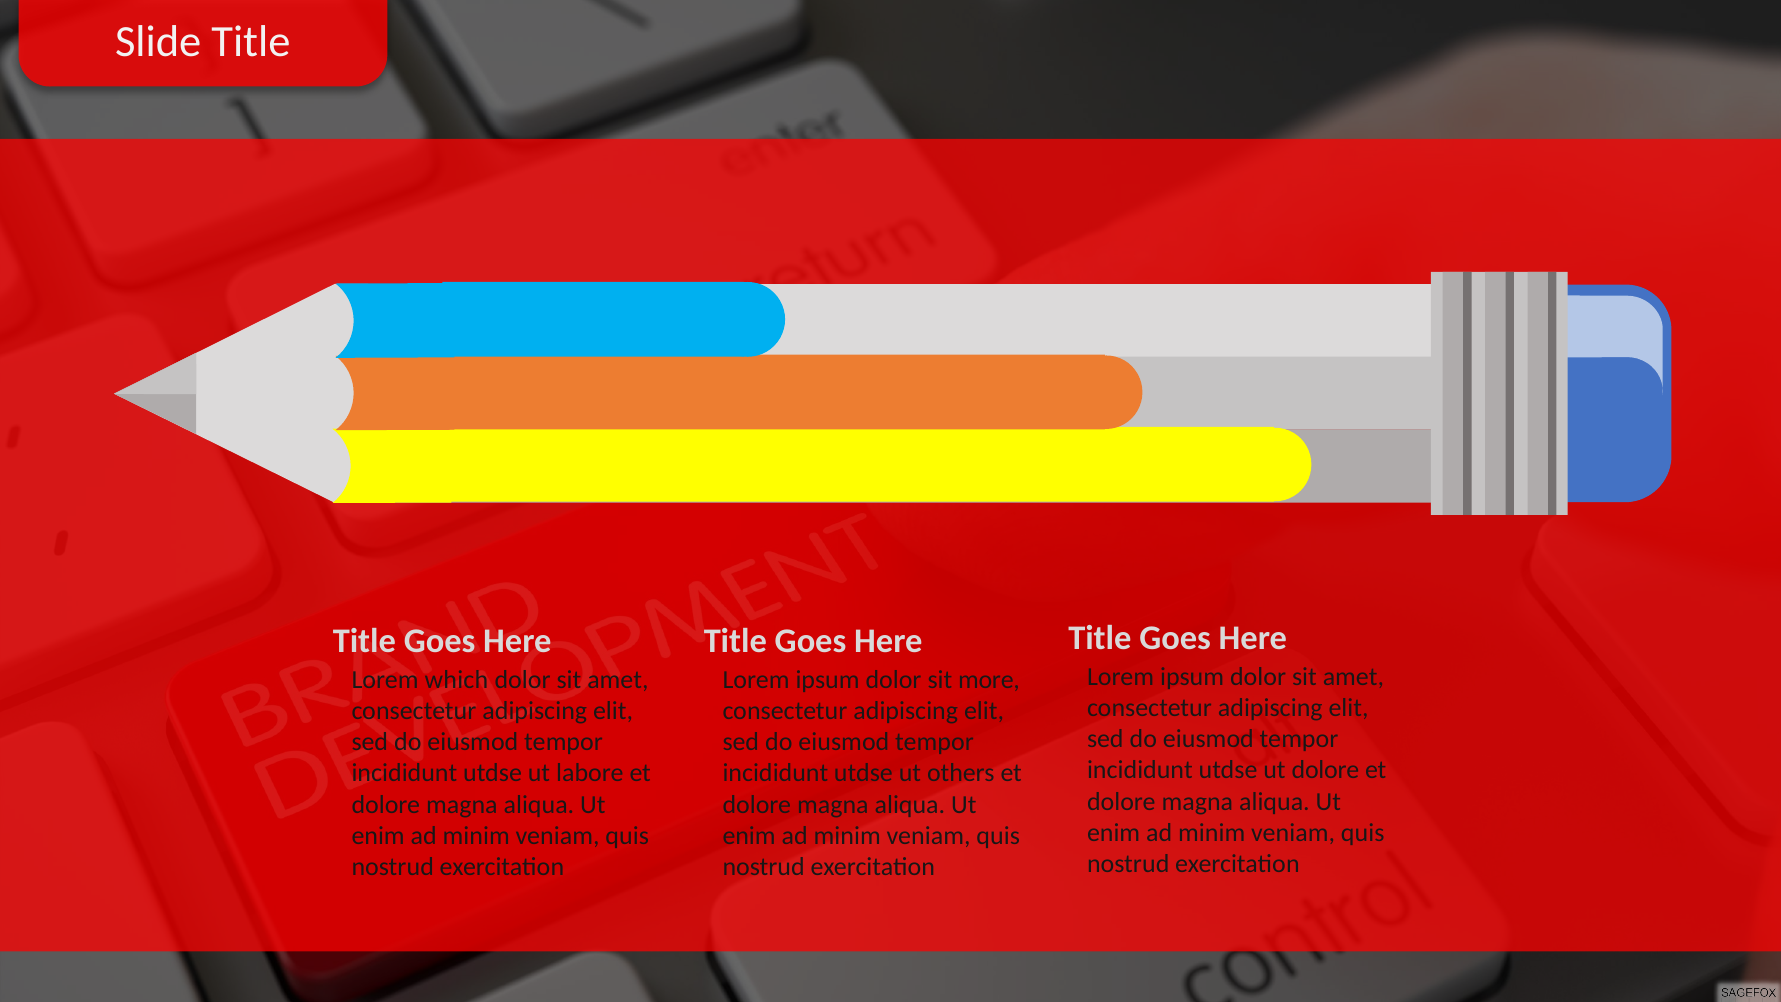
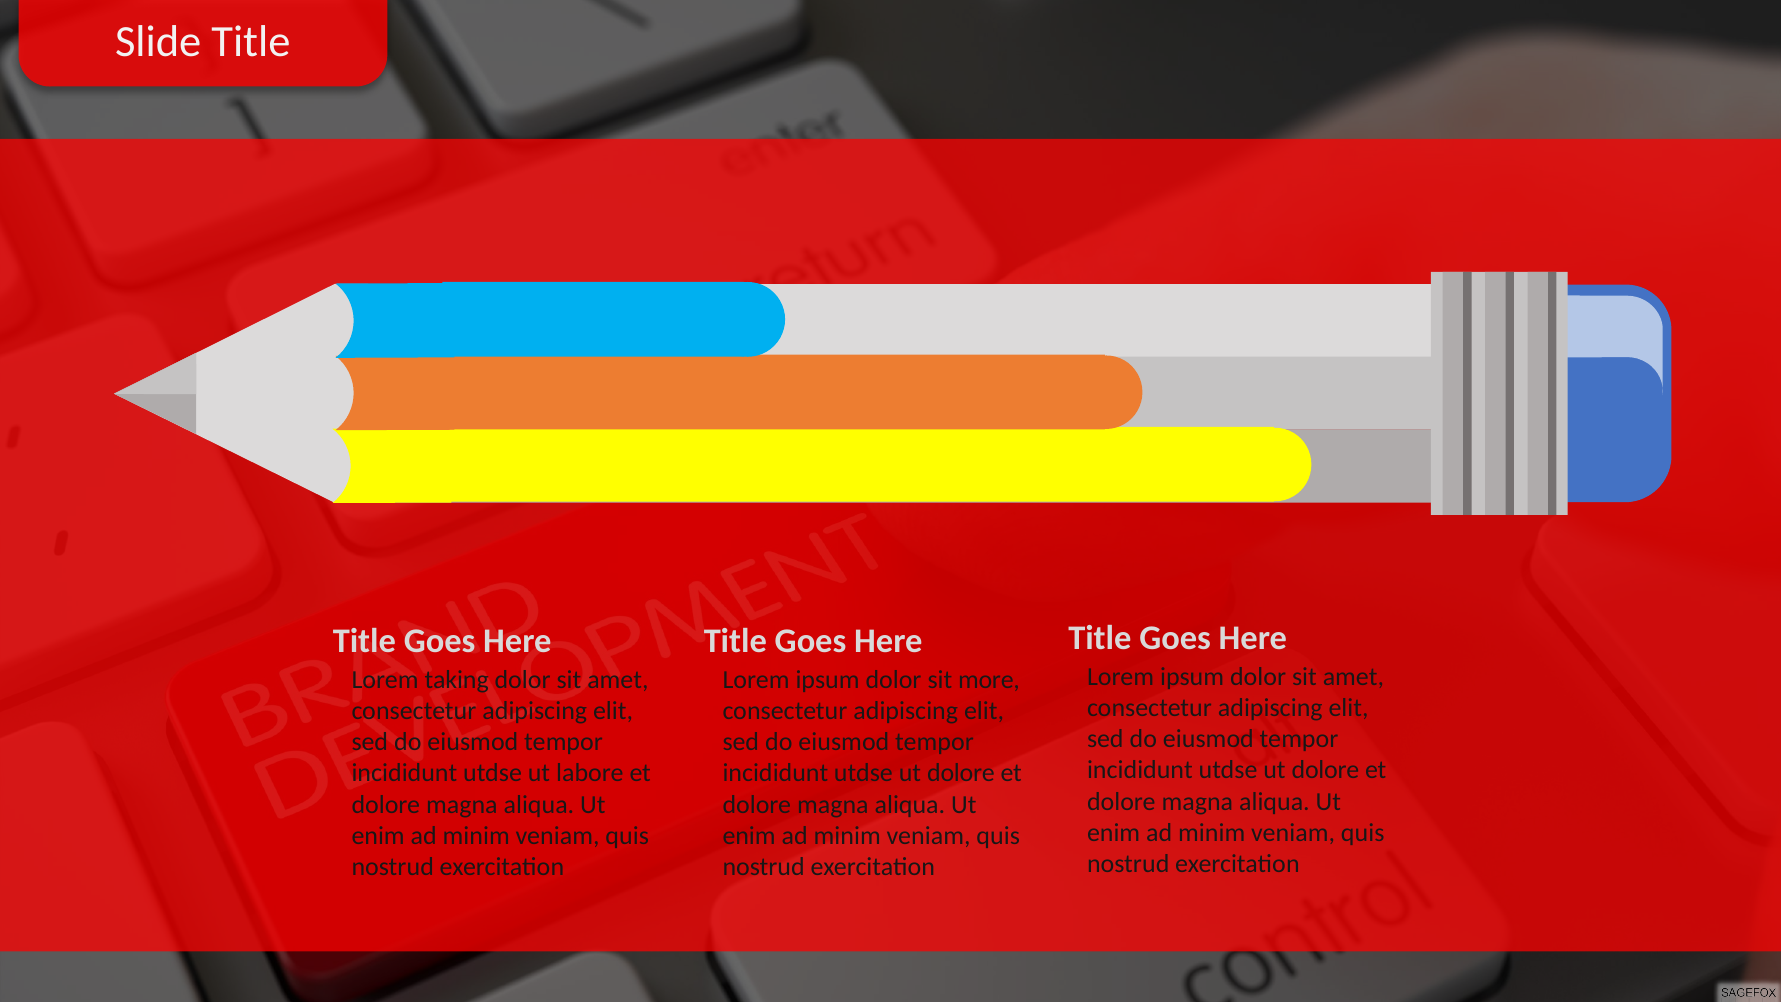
which: which -> taking
others at (961, 773): others -> dolore
